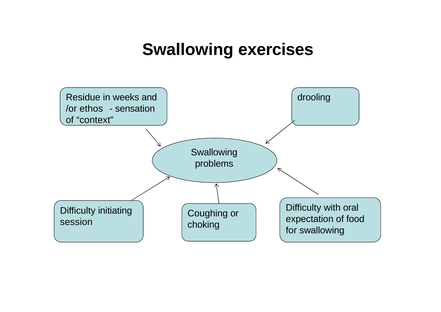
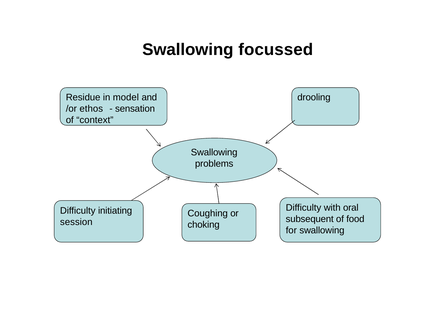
exercises: exercises -> focussed
weeks: weeks -> model
expectation: expectation -> subsequent
